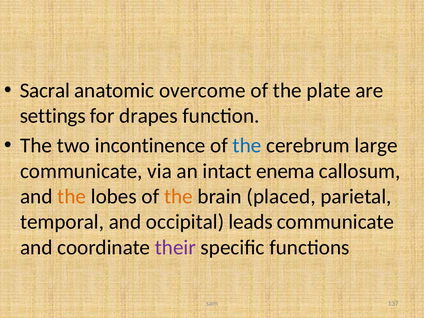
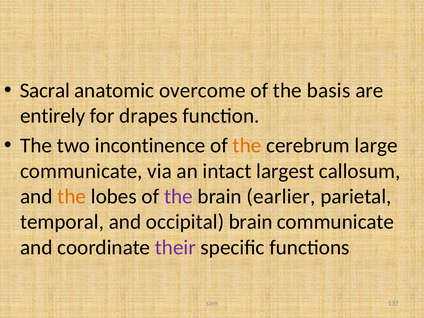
plate: plate -> basis
settings: settings -> entirely
the at (247, 146) colour: blue -> orange
enema: enema -> largest
the at (178, 197) colour: orange -> purple
placed: placed -> earlier
occipital leads: leads -> brain
